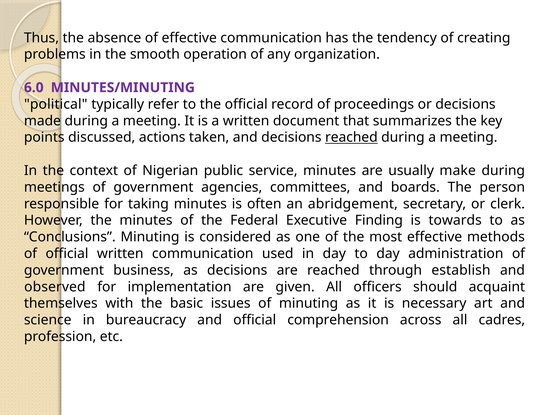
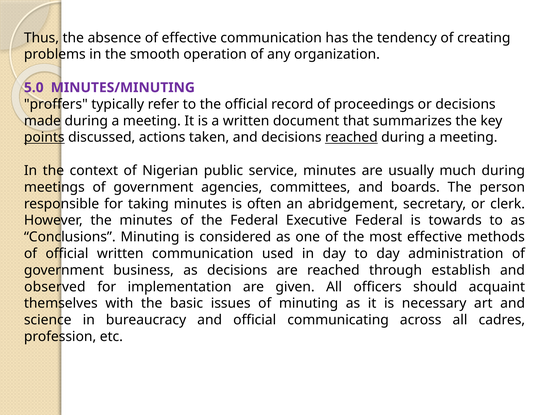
6.0: 6.0 -> 5.0
political: political -> proffers
points underline: none -> present
make: make -> much
Executive Finding: Finding -> Federal
comprehension: comprehension -> communicating
